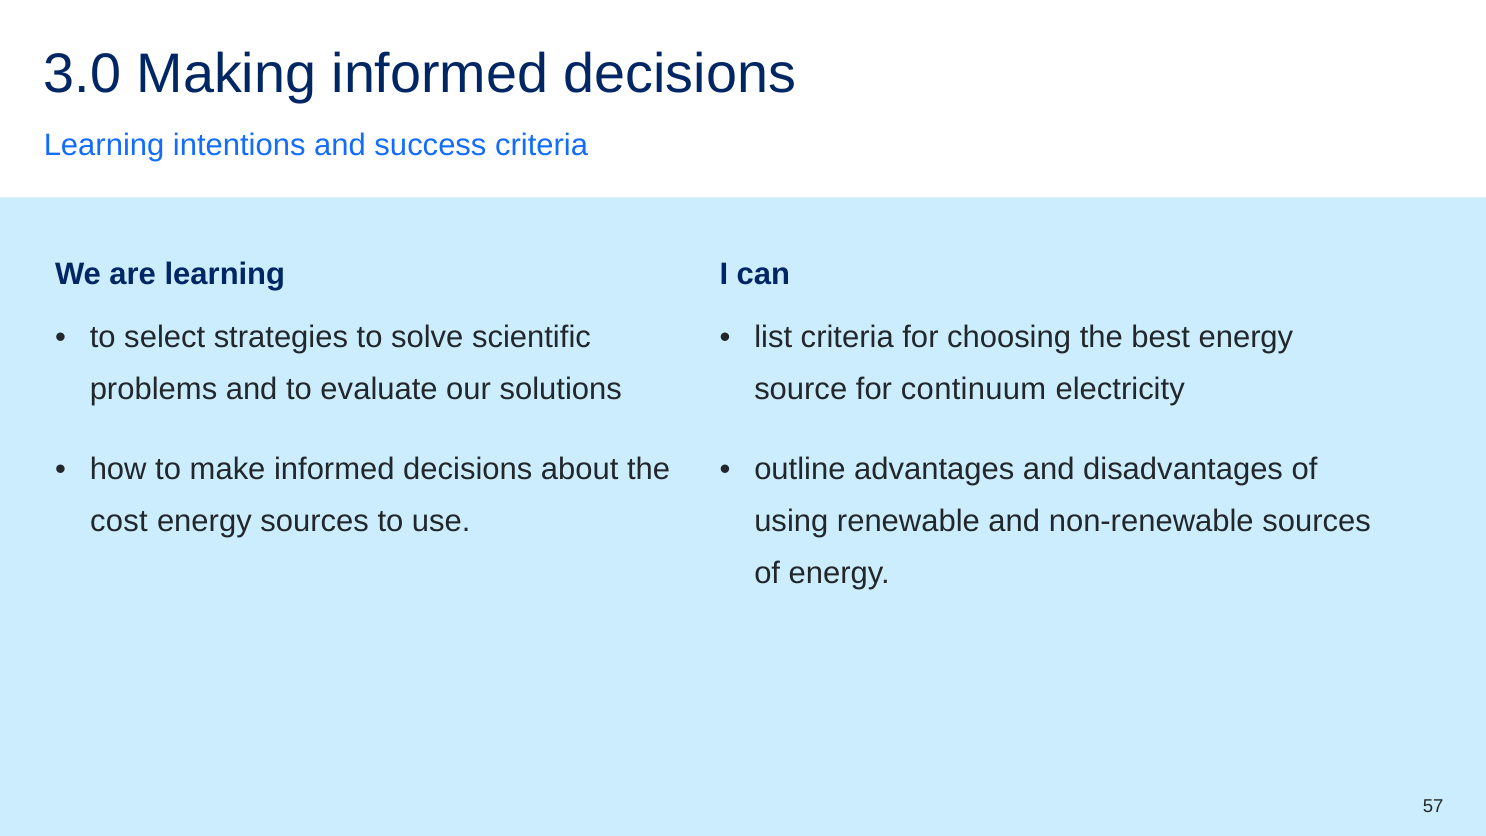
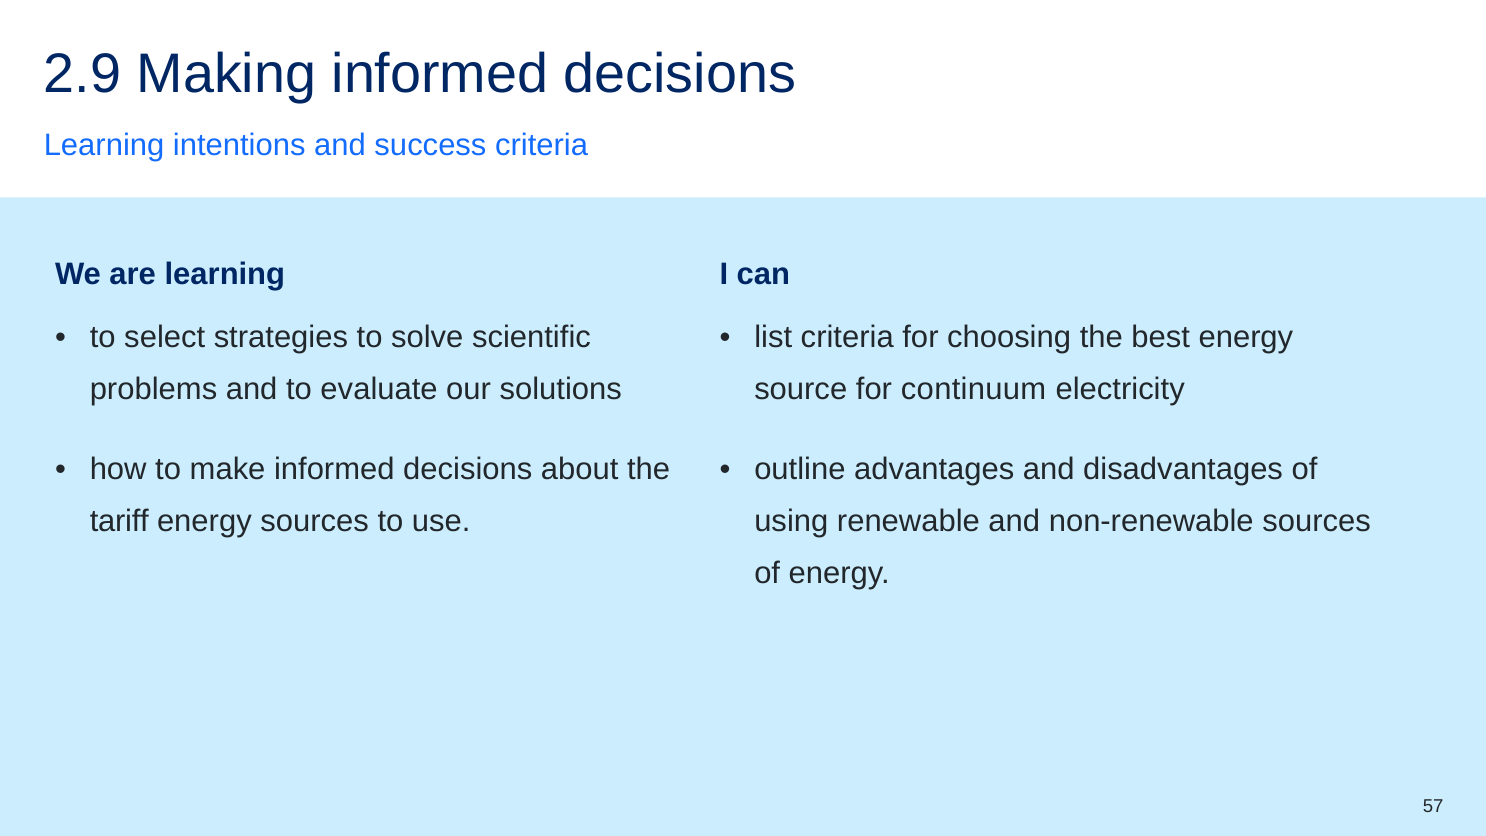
3.0: 3.0 -> 2.9
cost: cost -> tariff
